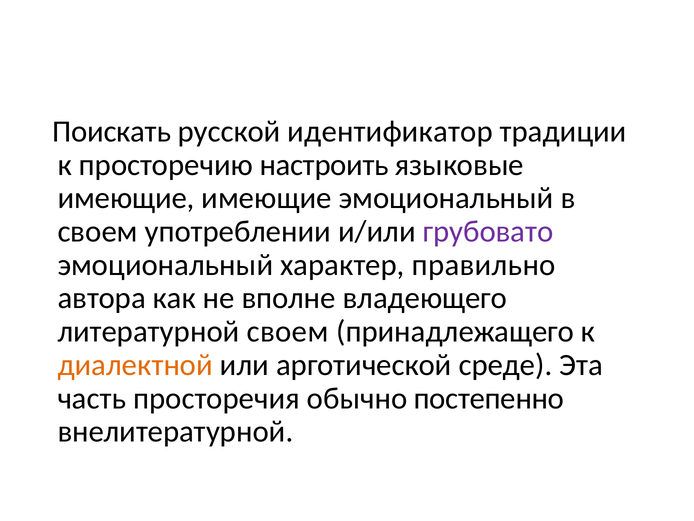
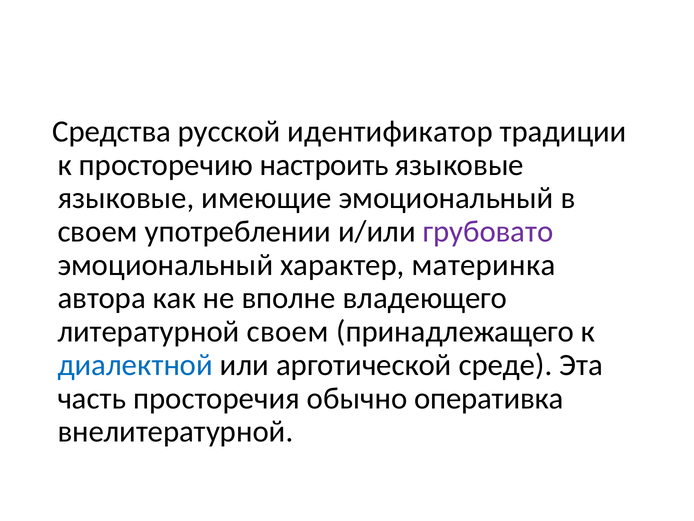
Поискать: Поискать -> Средства
имеющие at (126, 198): имеющие -> языковые
правильно: правильно -> материнка
диалектной colour: orange -> blue
постепенно: постепенно -> оперативка
